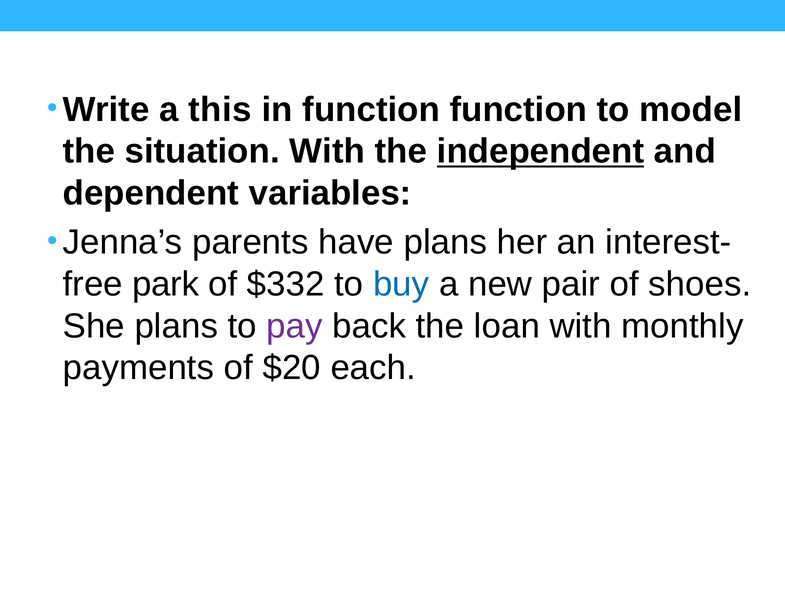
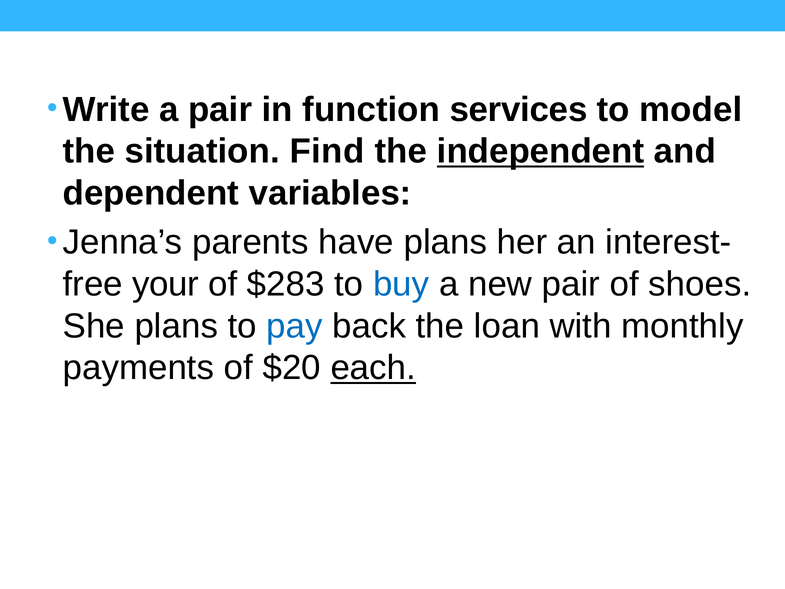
a this: this -> pair
function function: function -> services
situation With: With -> Find
park: park -> your
$332: $332 -> $283
pay colour: purple -> blue
each underline: none -> present
